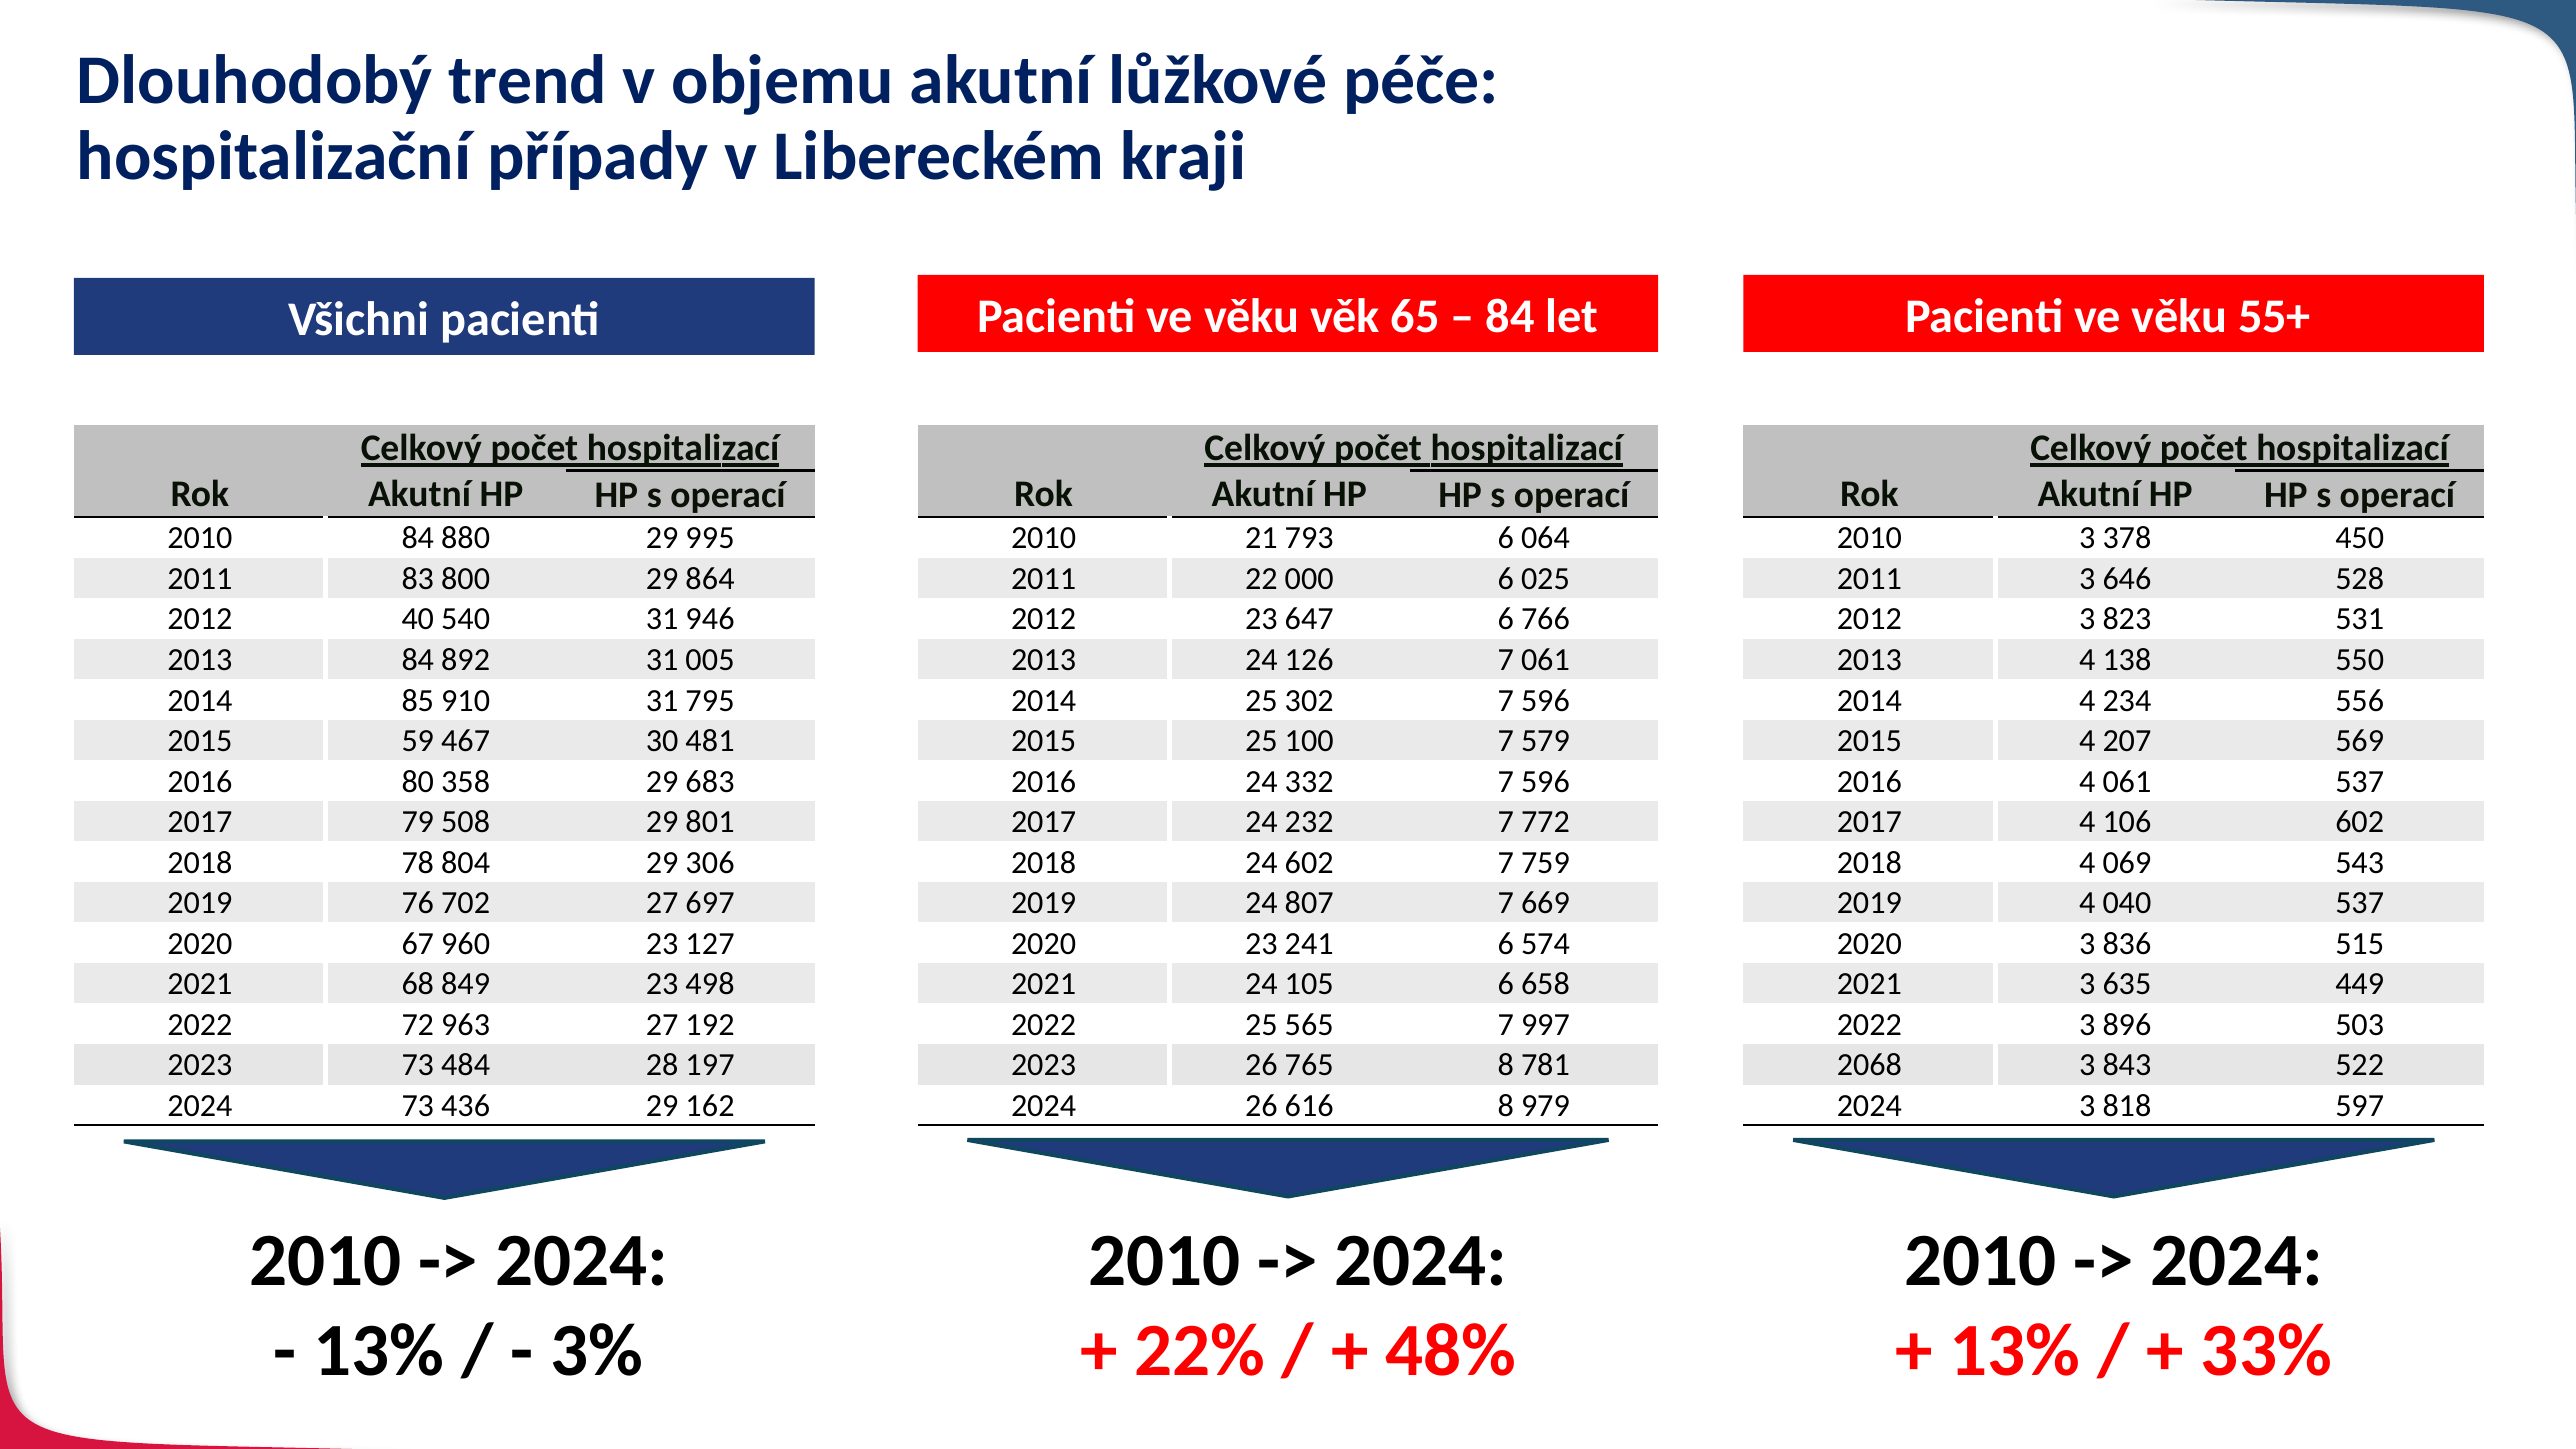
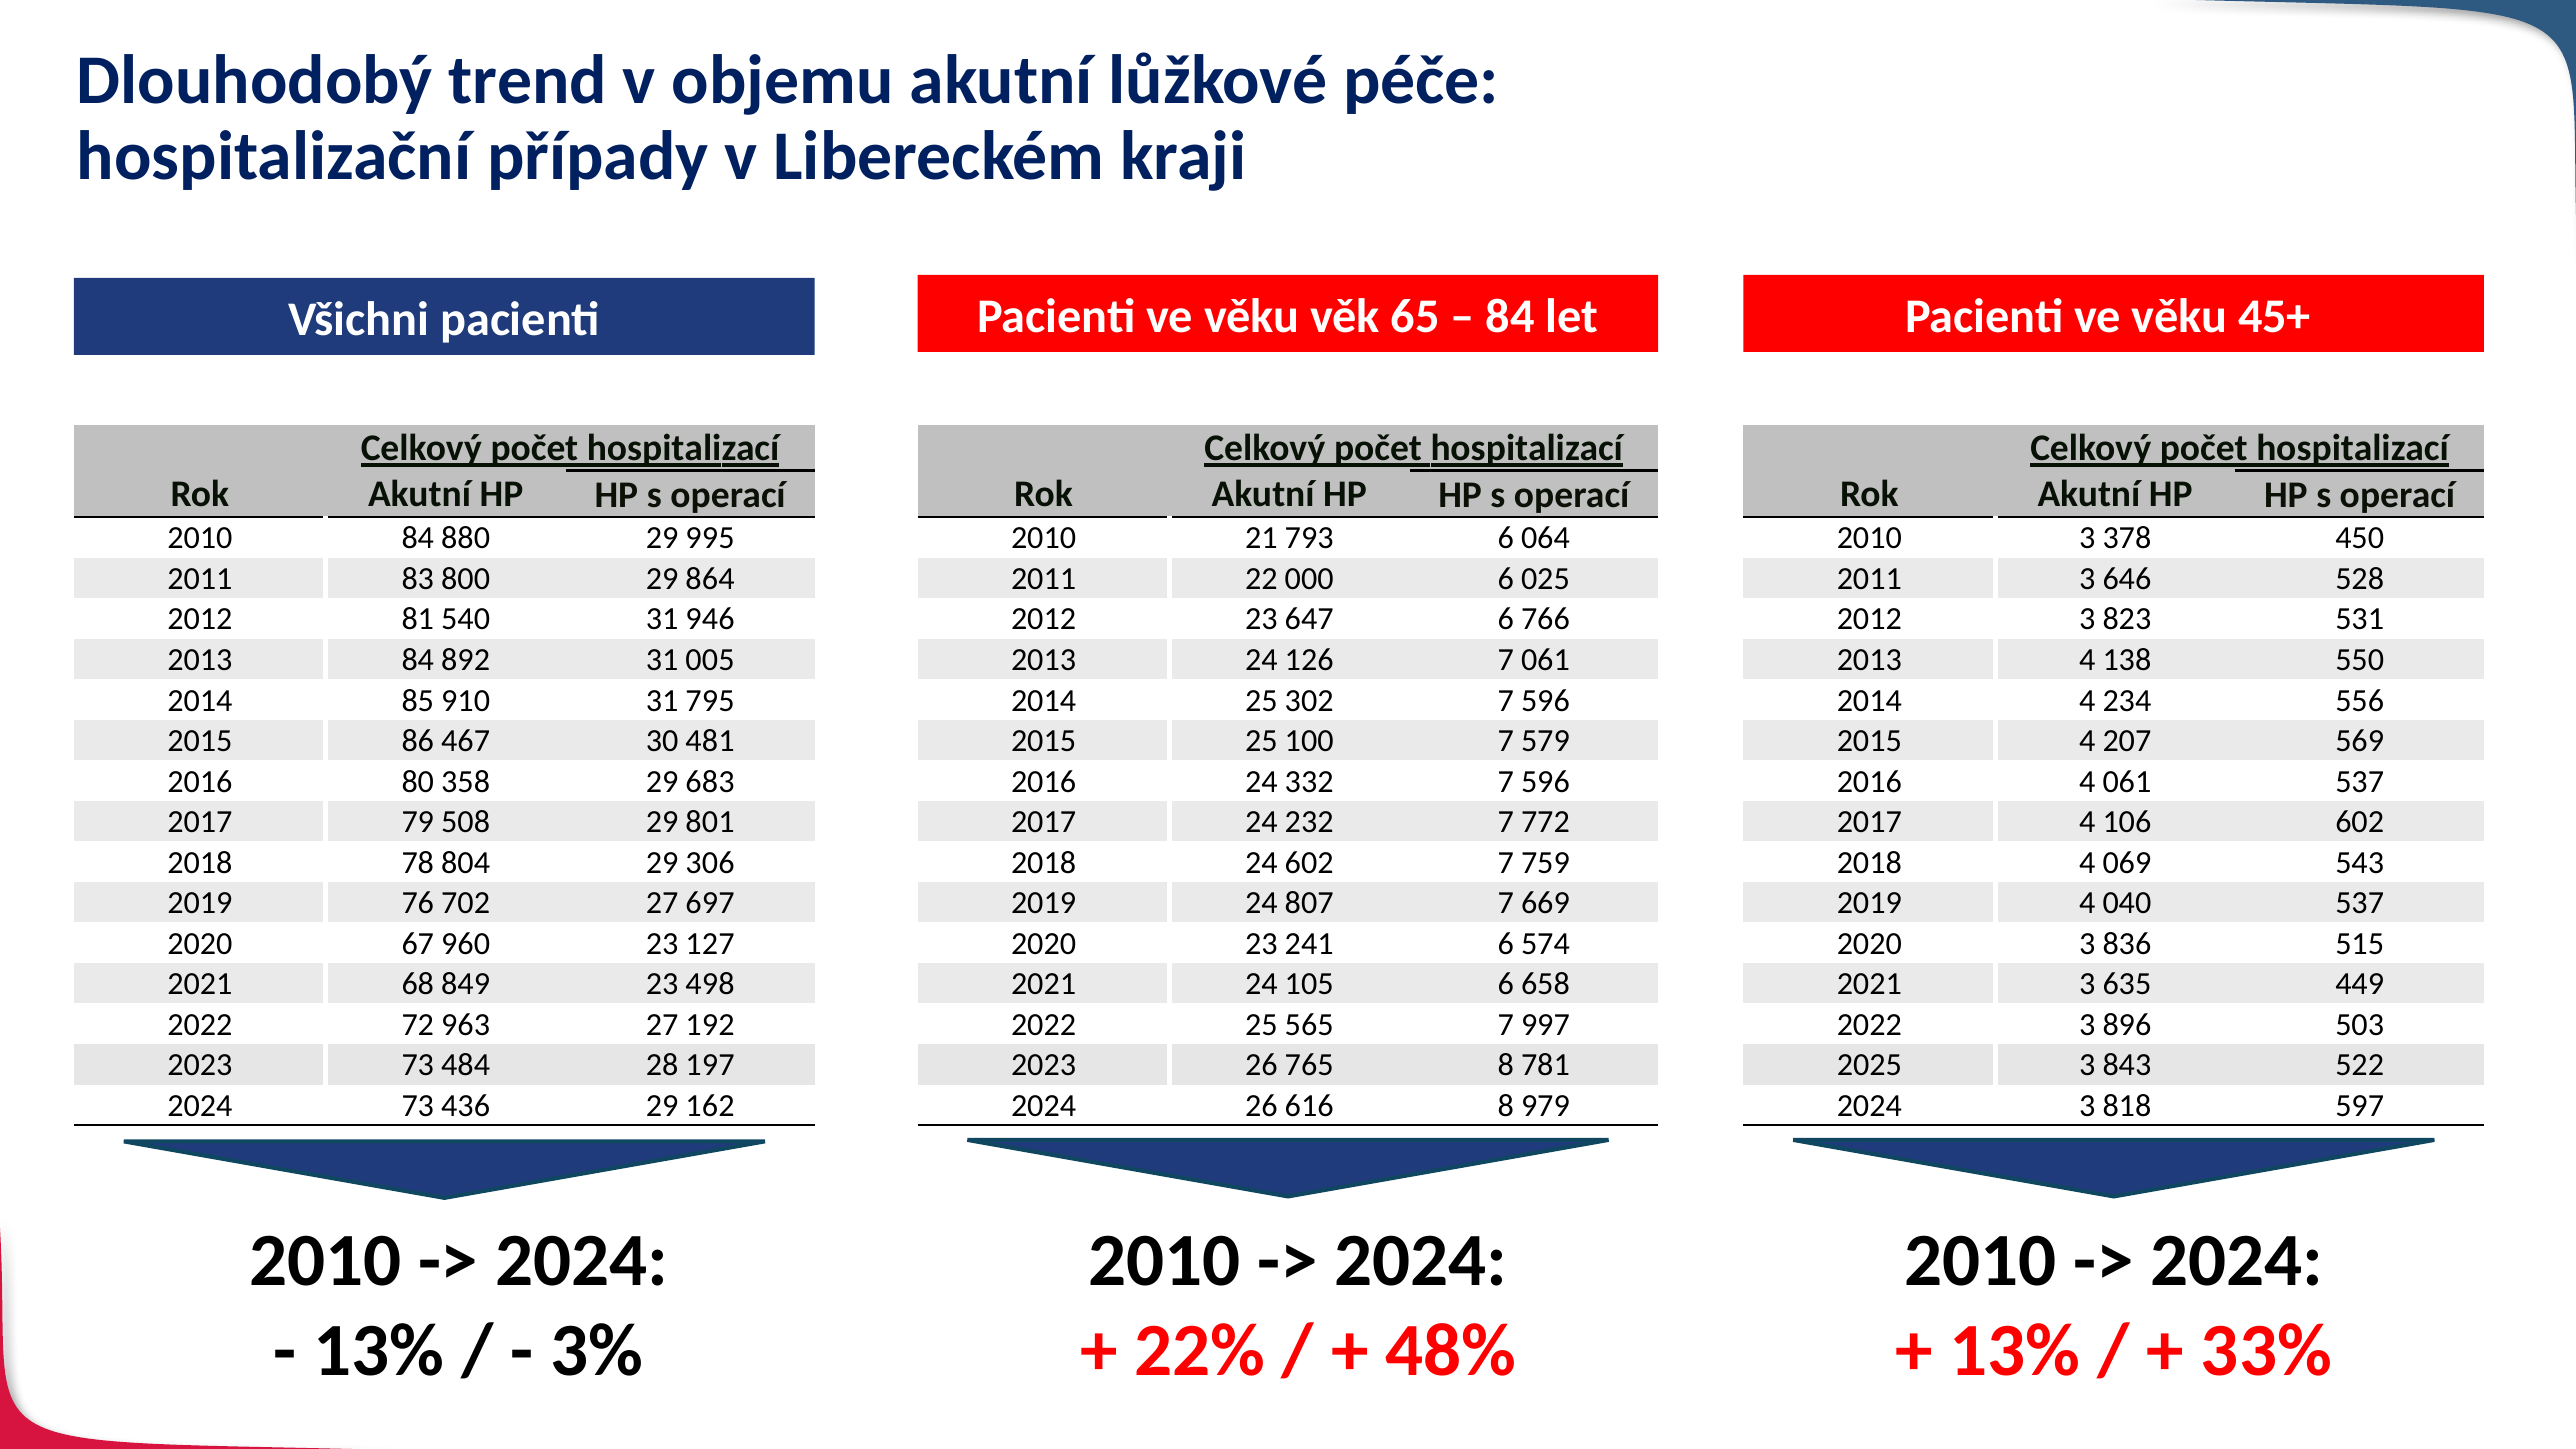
55+: 55+ -> 45+
40: 40 -> 81
59: 59 -> 86
2068: 2068 -> 2025
